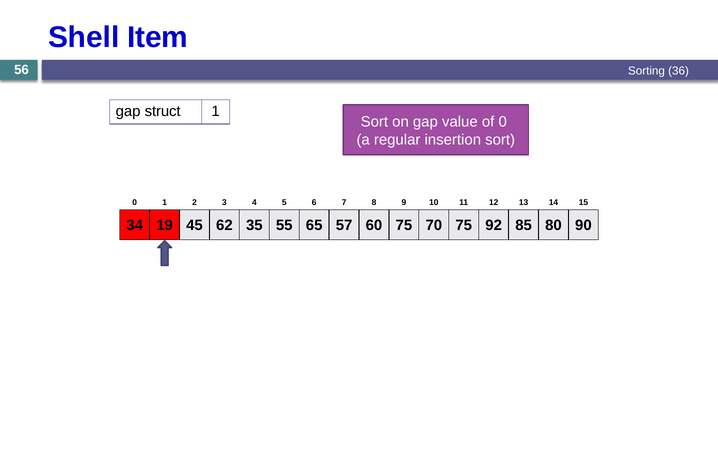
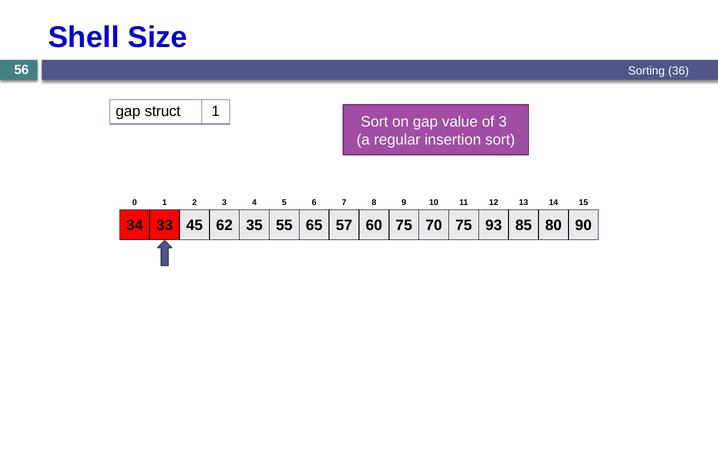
Item: Item -> Size
of 0: 0 -> 3
19: 19 -> 33
92: 92 -> 93
